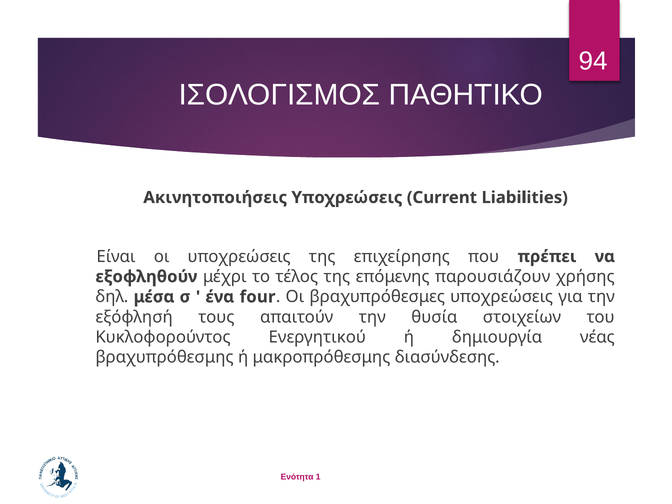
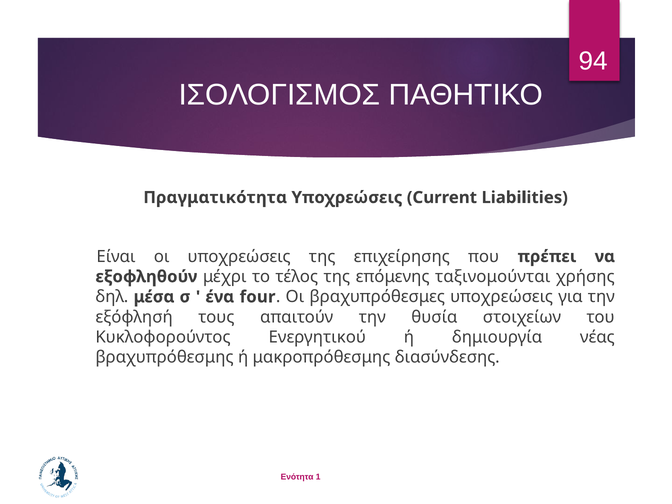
Ακινητοποιήσεις: Ακινητοποιήσεις -> Πραγματικότητα
παρουσιάζουν: παρουσιάζουν -> ταξινομούνται
